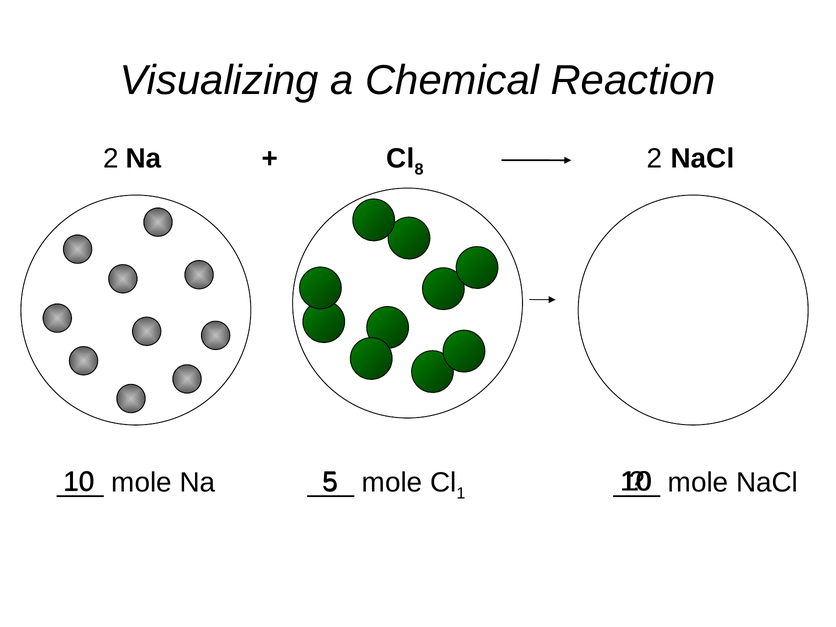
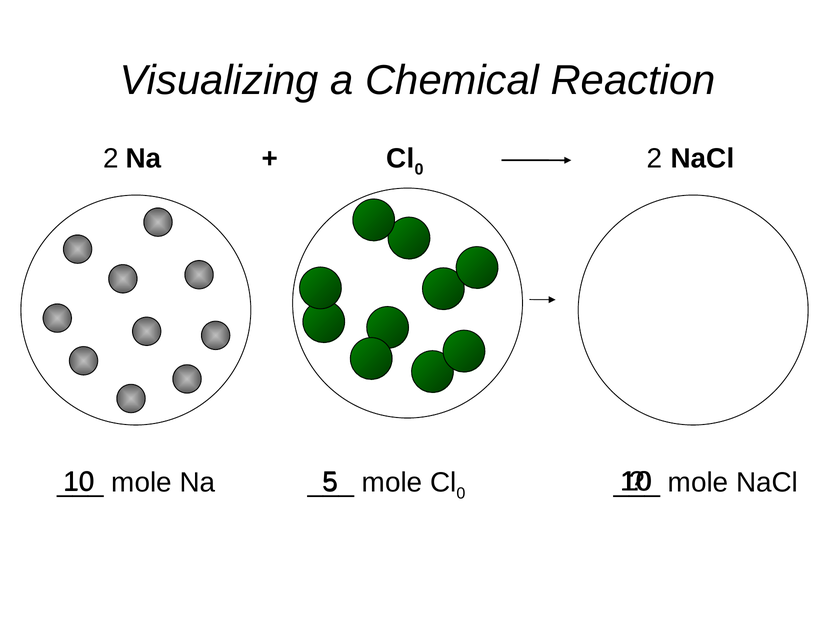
8 at (419, 170): 8 -> 0
1 at (461, 493): 1 -> 0
